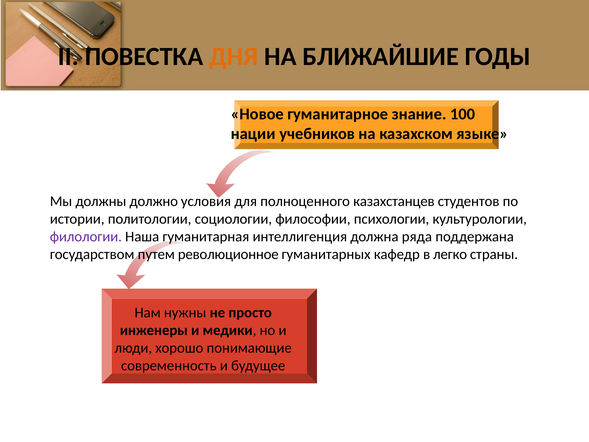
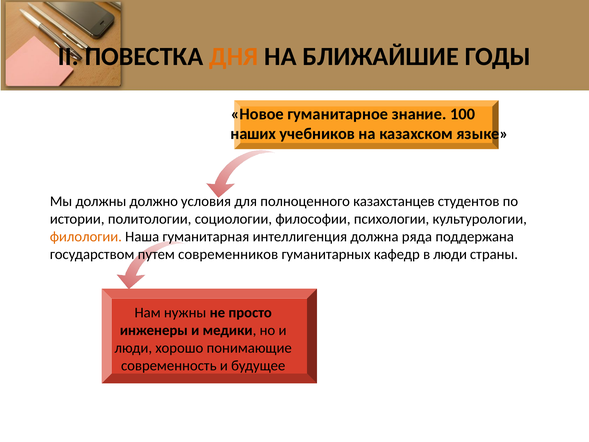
нации: нации -> наших
филологии colour: purple -> orange
революционное: революционное -> современников
в легко: легко -> люди
